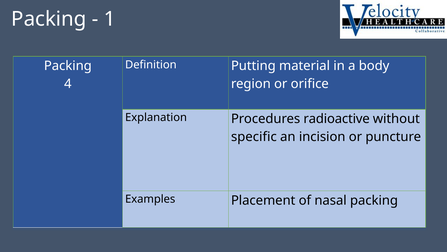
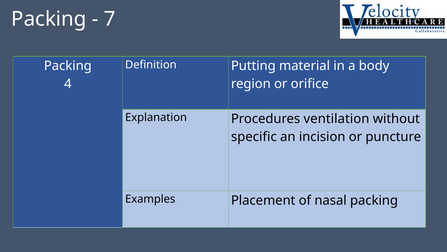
1: 1 -> 7
radioactive: radioactive -> ventilation
